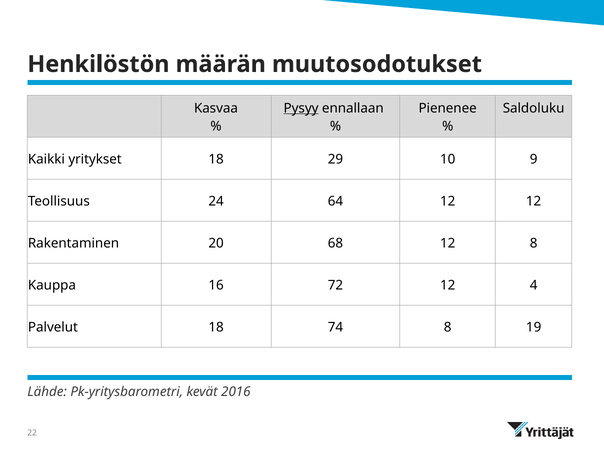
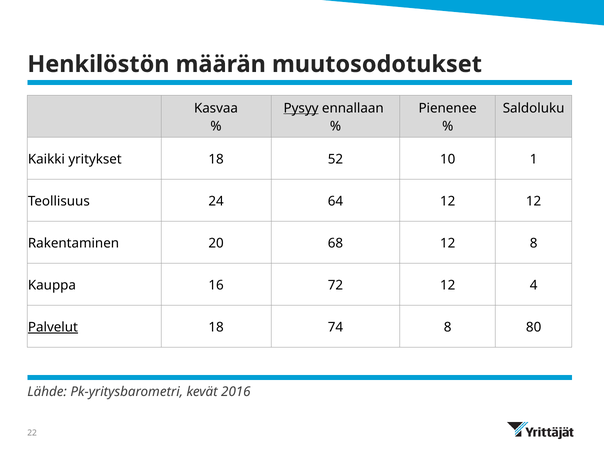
29: 29 -> 52
9: 9 -> 1
Palvelut underline: none -> present
19: 19 -> 80
